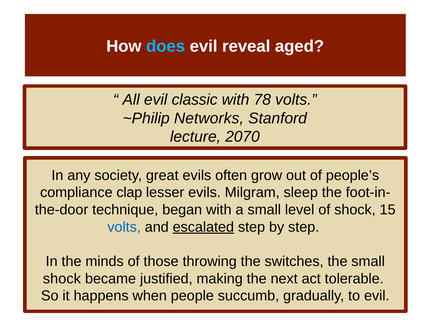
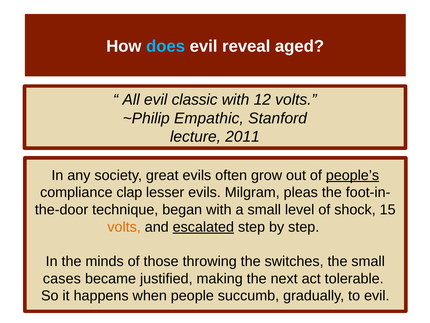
78: 78 -> 12
Networks: Networks -> Empathic
2070: 2070 -> 2011
people’s underline: none -> present
sleep: sleep -> pleas
volts at (124, 227) colour: blue -> orange
shock at (62, 278): shock -> cases
